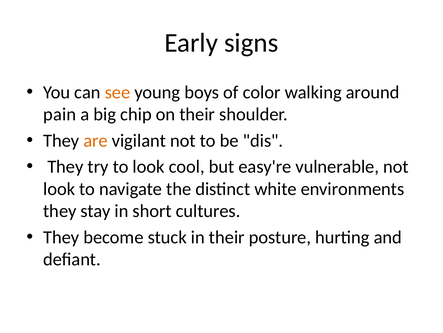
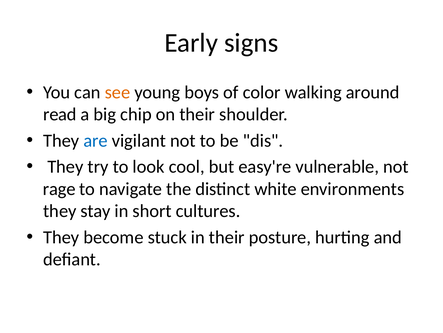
pain: pain -> read
are colour: orange -> blue
look at (59, 189): look -> rage
